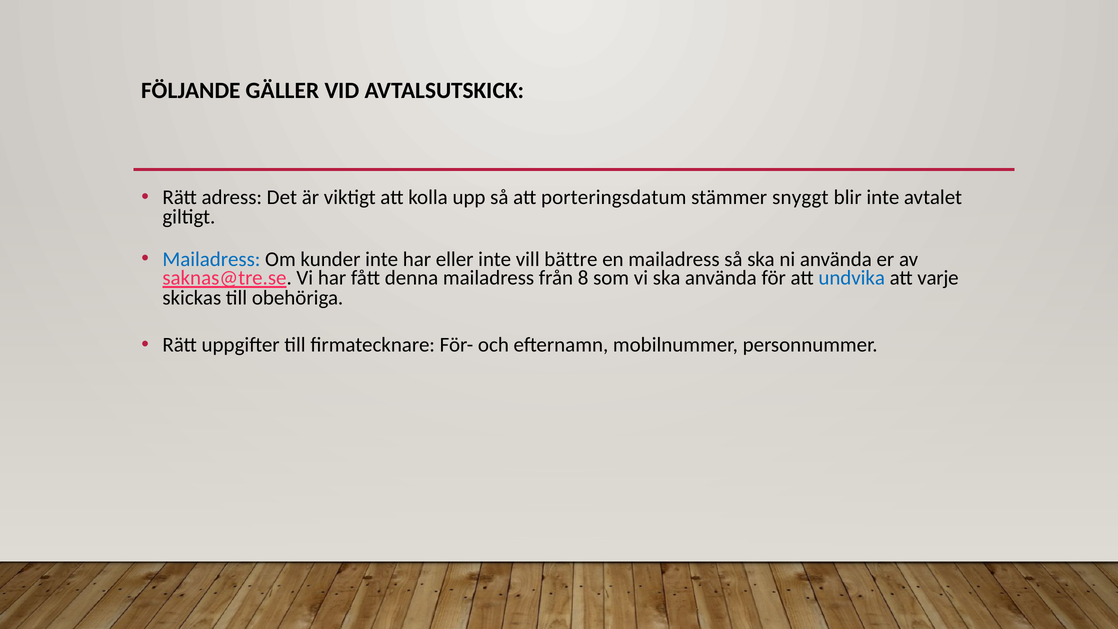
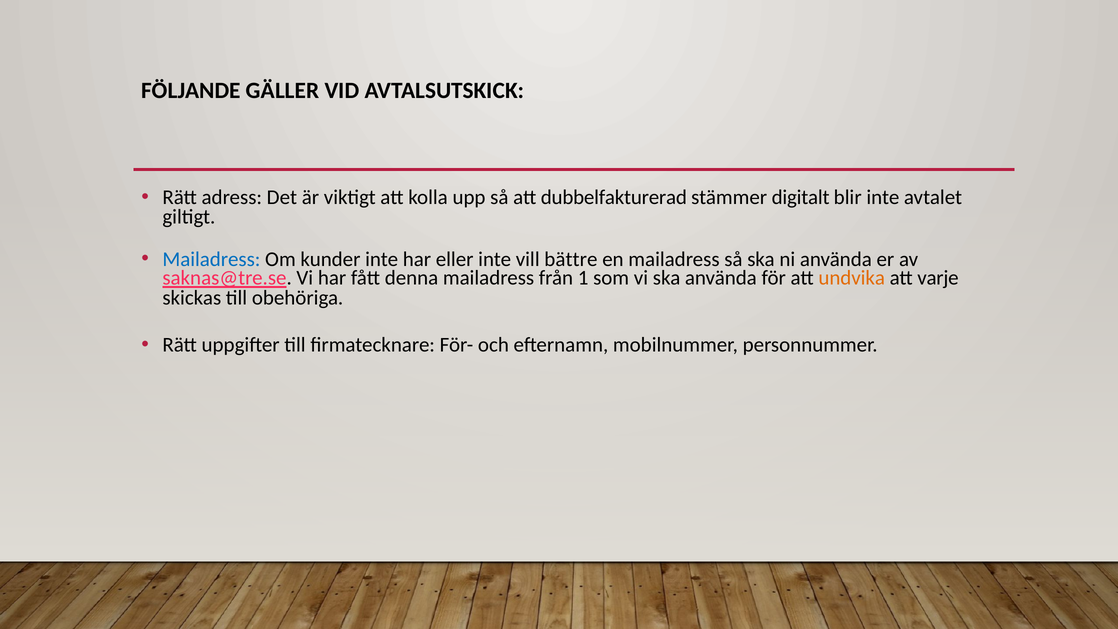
porteringsdatum: porteringsdatum -> dubbelfakturerad
snyggt: snyggt -> digitalt
8: 8 -> 1
undvika colour: blue -> orange
